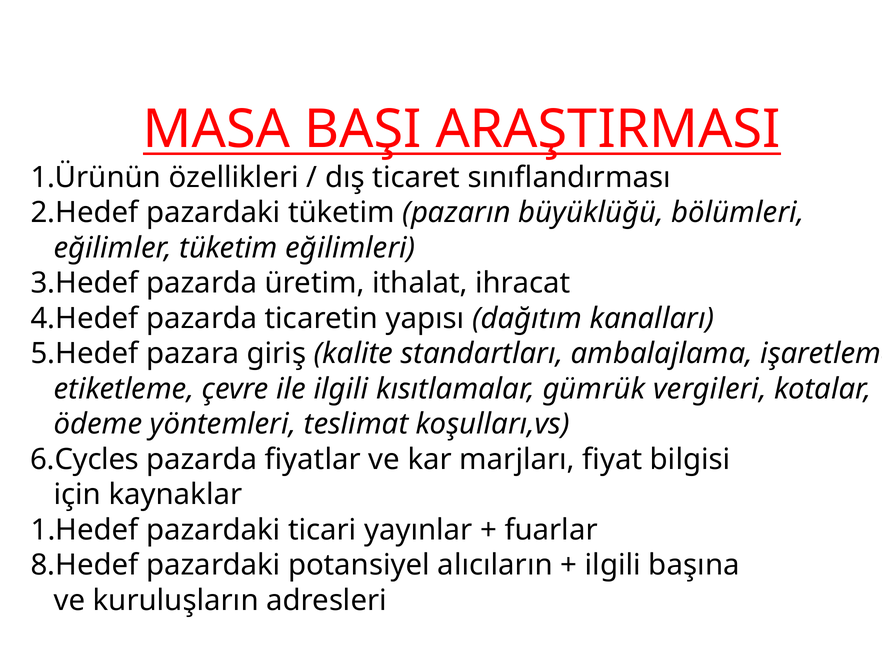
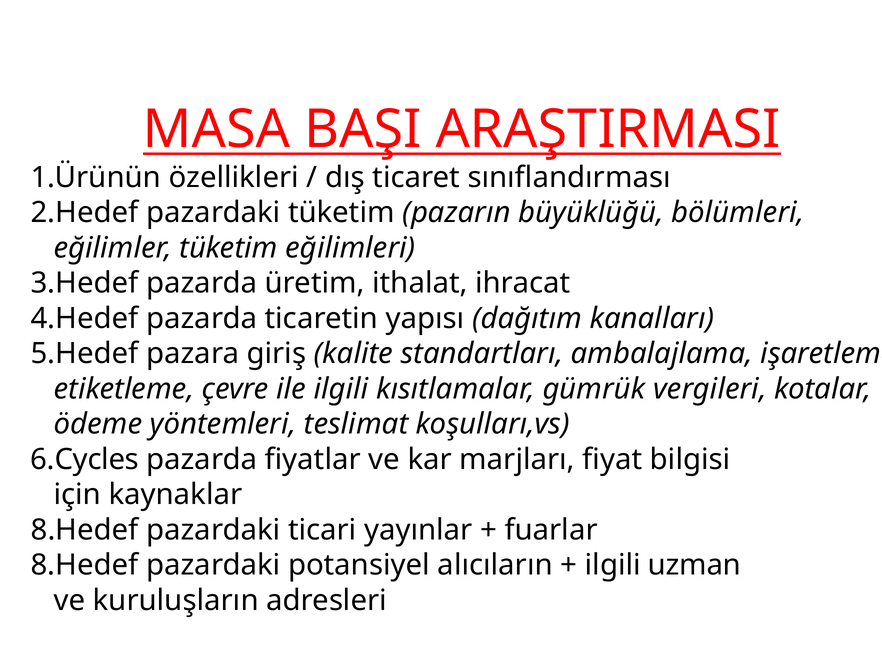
1.Hedef at (85, 530): 1.Hedef -> 8.Hedef
başına: başına -> uzman
